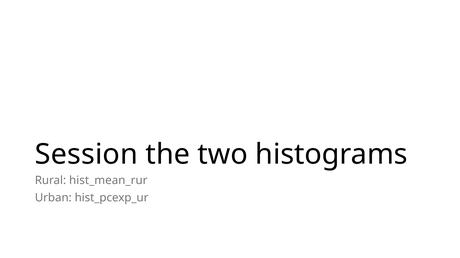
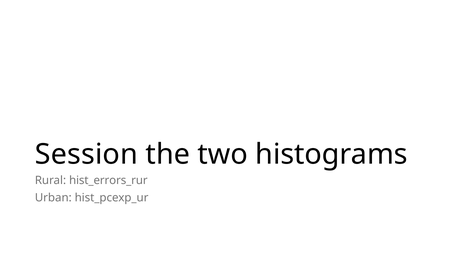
hist_mean_rur: hist_mean_rur -> hist_errors_rur
